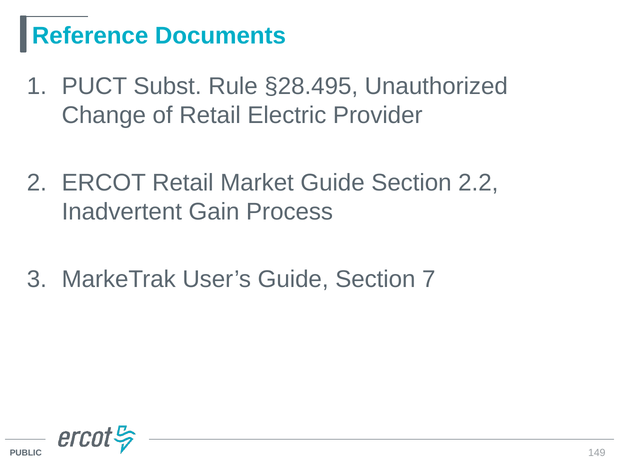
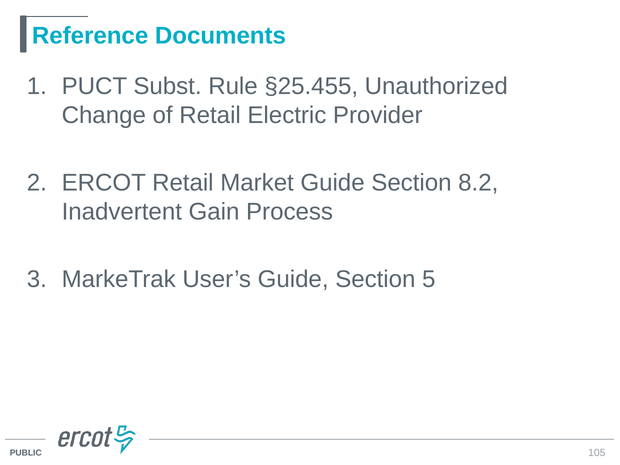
§28.495: §28.495 -> §25.455
2.2: 2.2 -> 8.2
7: 7 -> 5
149: 149 -> 105
